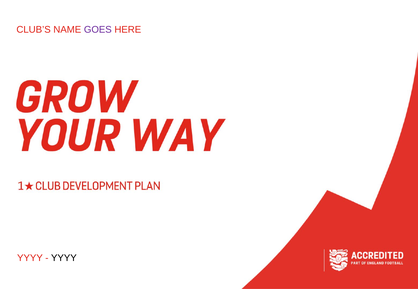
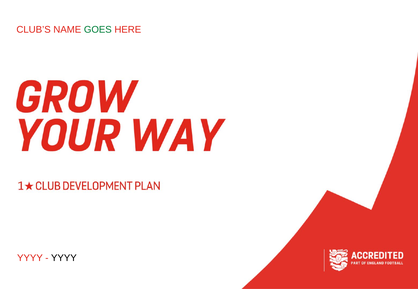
GOES colour: purple -> green
